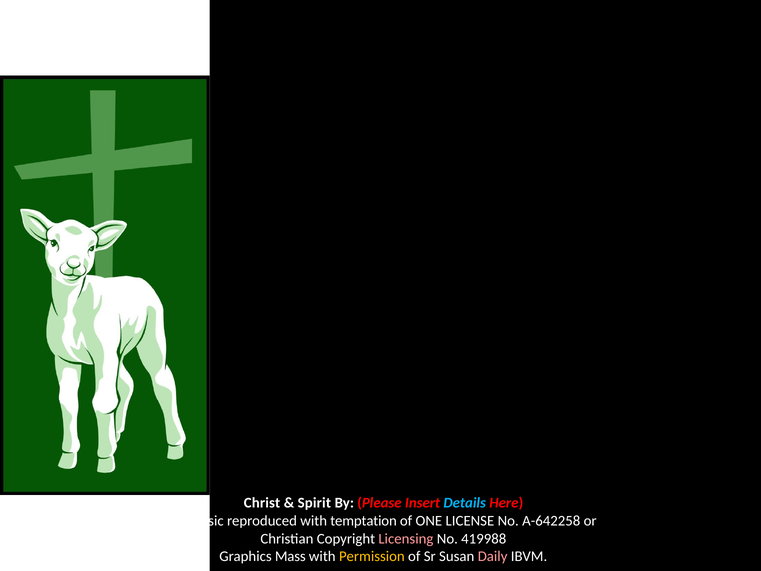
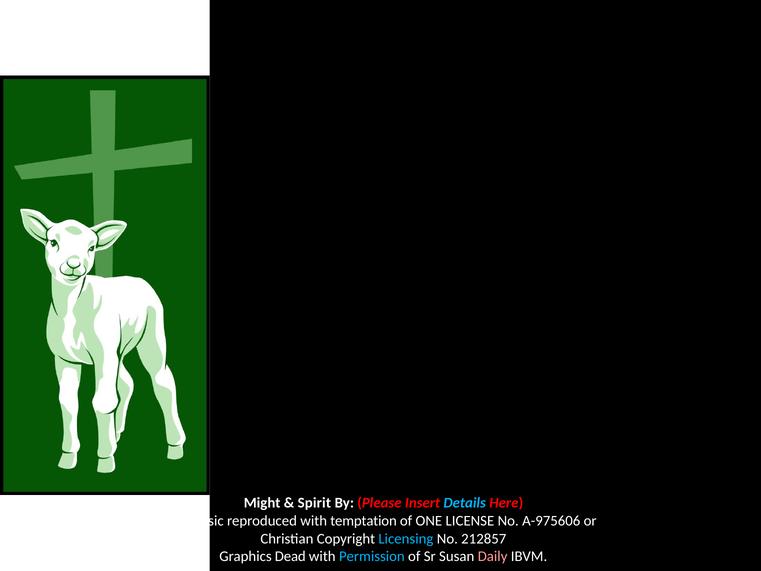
Christ: Christ -> Might
A-642258: A-642258 -> A-975606
Licensing colour: pink -> light blue
419988: 419988 -> 212857
Mass: Mass -> Dead
Permission colour: yellow -> light blue
